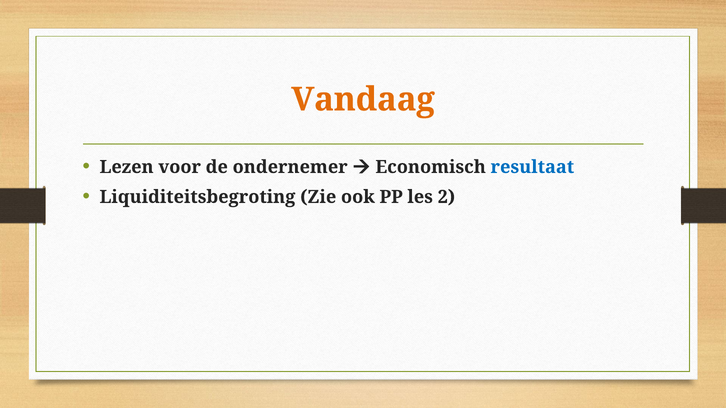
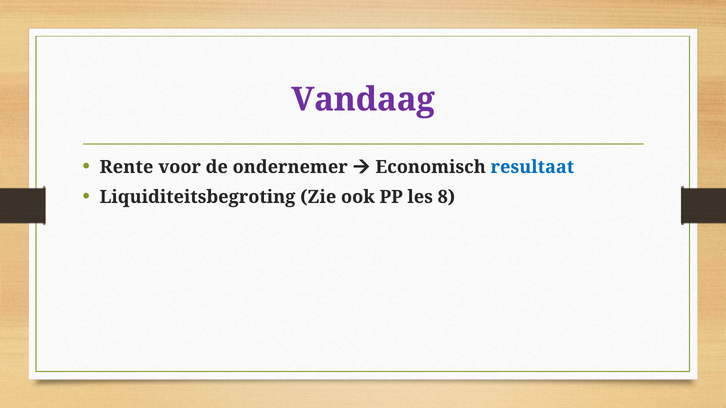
Vandaag colour: orange -> purple
Lezen: Lezen -> Rente
2: 2 -> 8
